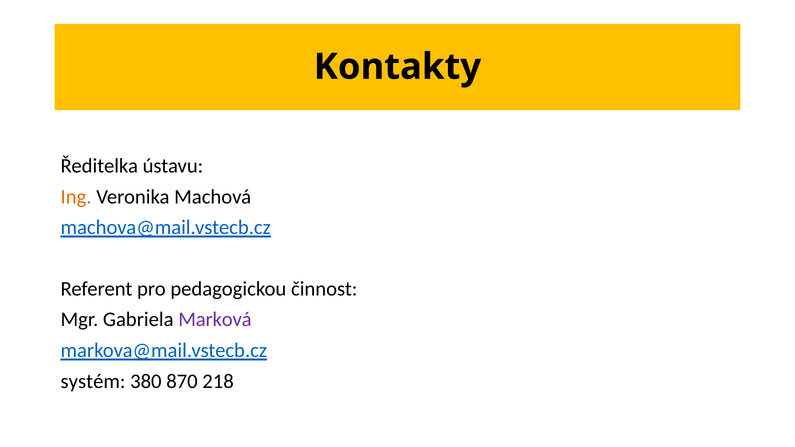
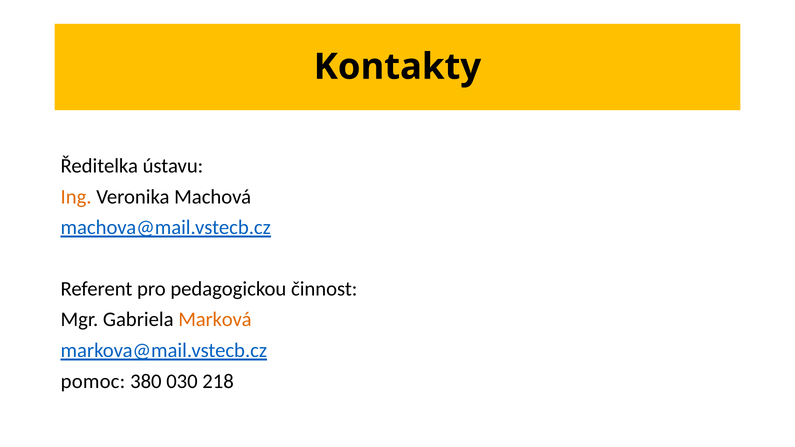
Marková colour: purple -> orange
systém: systém -> pomoc
870: 870 -> 030
